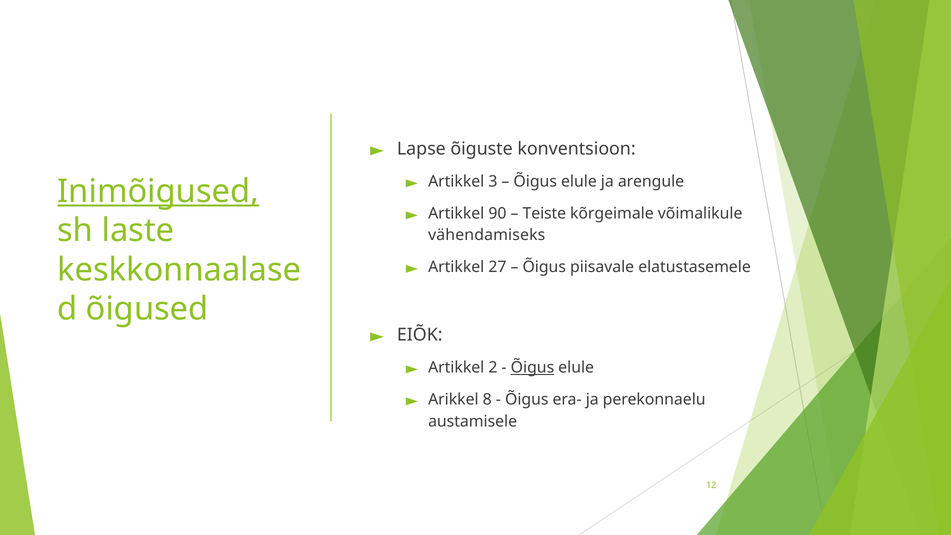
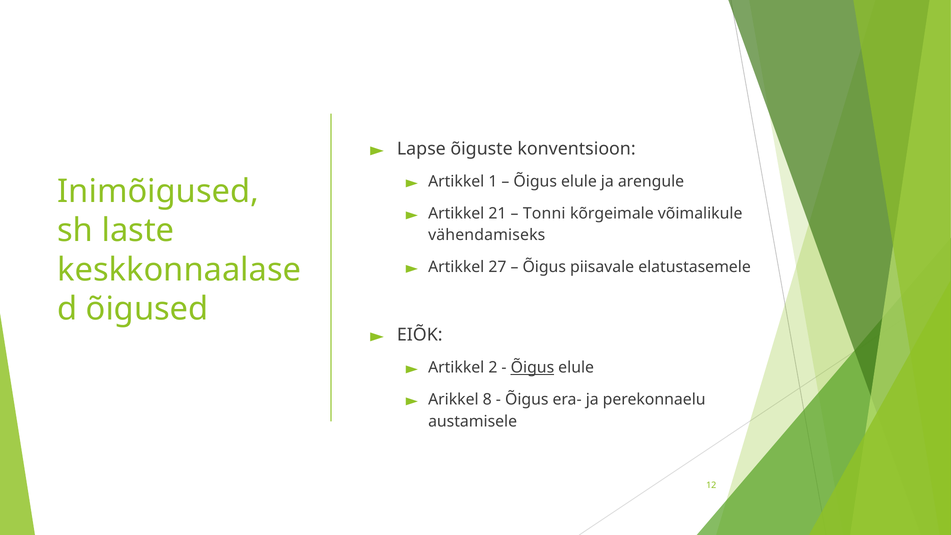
3: 3 -> 1
Inimõigused underline: present -> none
90: 90 -> 21
Teiste: Teiste -> Tonni
